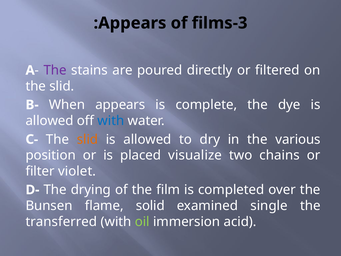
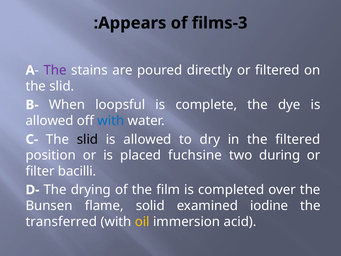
When appears: appears -> loopsful
slid at (87, 139) colour: orange -> black
the various: various -> filtered
visualize: visualize -> fuchsine
chains: chains -> during
violet: violet -> bacilli
single: single -> iodine
oil colour: light green -> yellow
